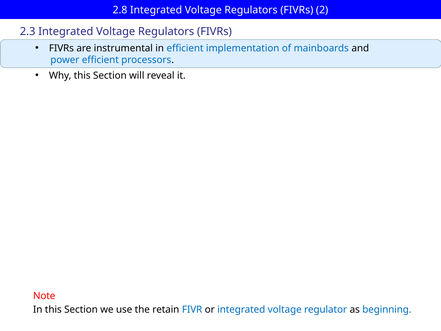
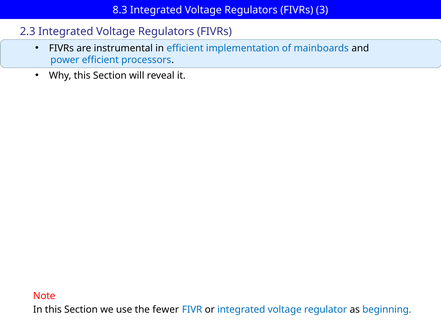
2.8: 2.8 -> 8.3
2: 2 -> 3
retain: retain -> fewer
